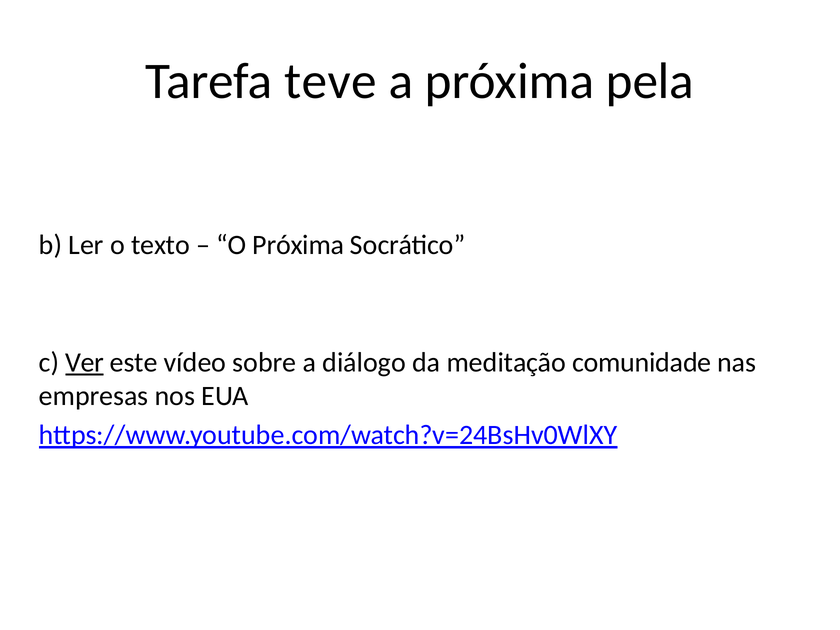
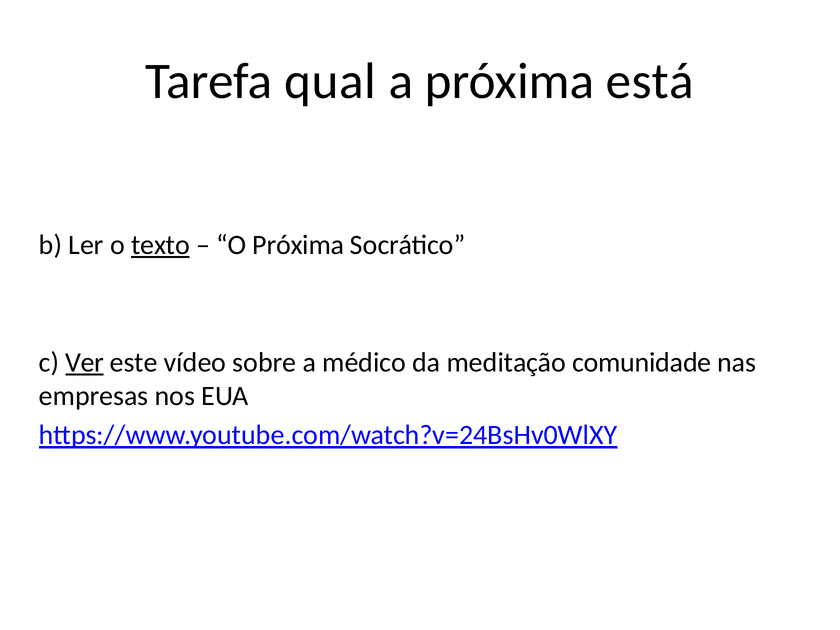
teve: teve -> qual
pela: pela -> está
texto underline: none -> present
diálogo: diálogo -> médico
